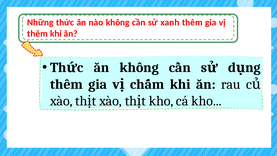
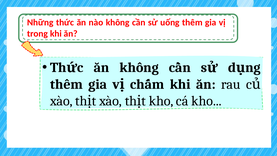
xanh: xanh -> uống
thêm at (37, 34): thêm -> trong
